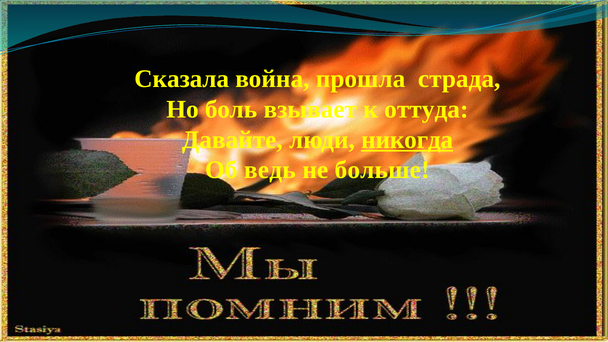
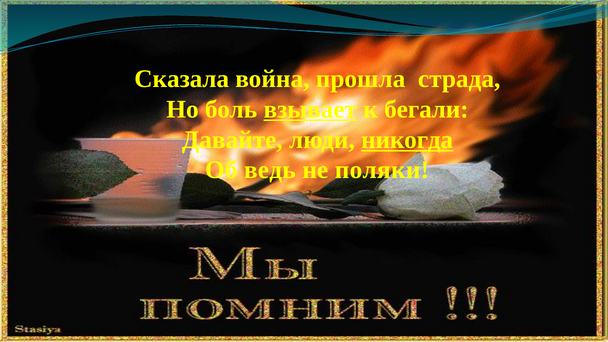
взывает underline: none -> present
оттуда: оттуда -> бегали
больше: больше -> поляки
